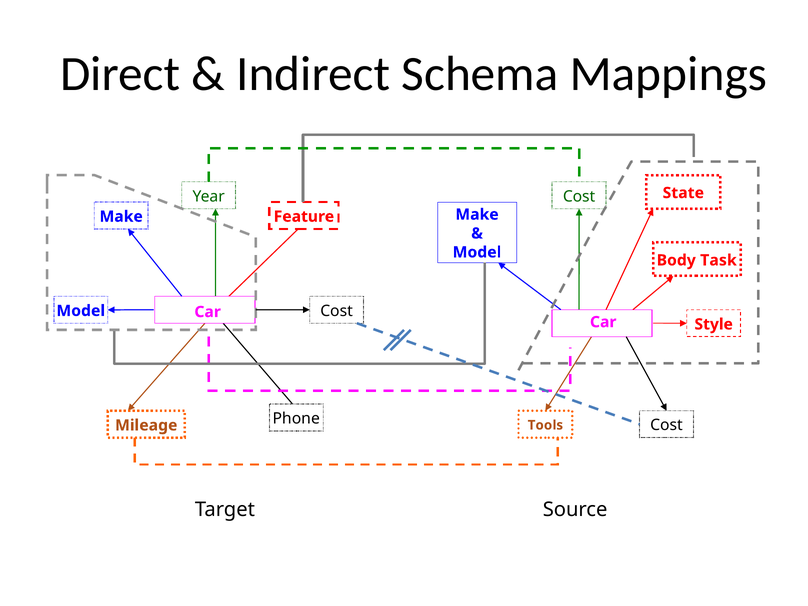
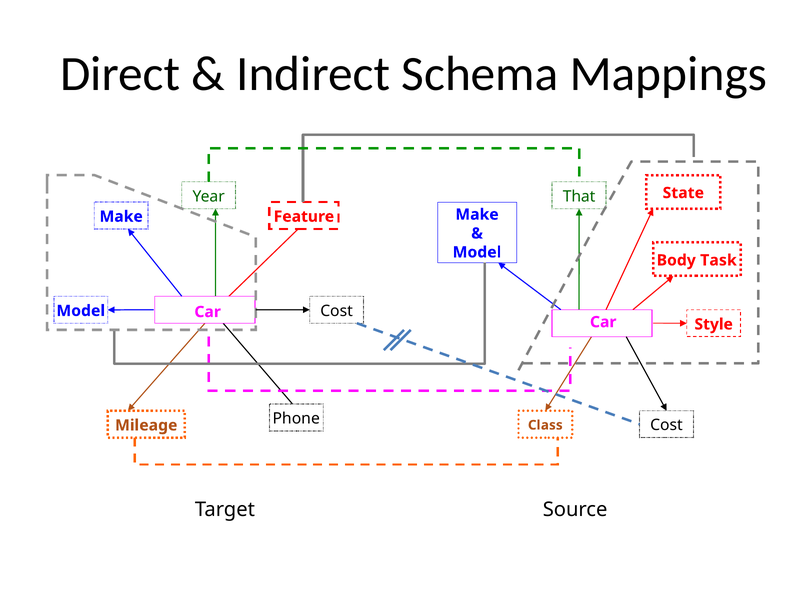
Cost at (579, 196): Cost -> That
Tools: Tools -> Class
